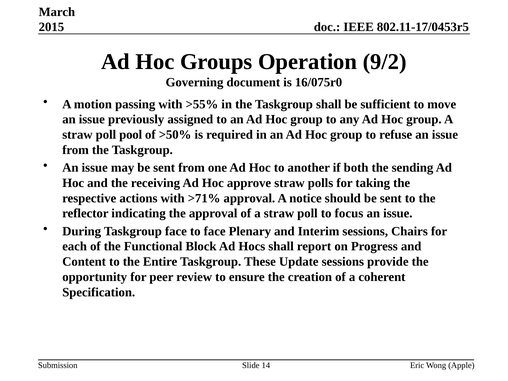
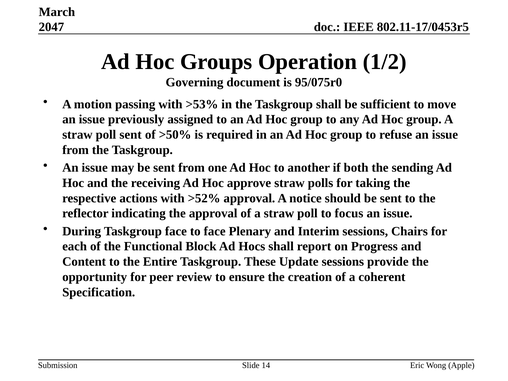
2015: 2015 -> 2047
9/2: 9/2 -> 1/2
16/075r0: 16/075r0 -> 95/075r0
>55%: >55% -> >53%
poll pool: pool -> sent
>71%: >71% -> >52%
